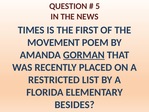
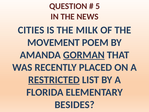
TIMES: TIMES -> CITIES
FIRST: FIRST -> MILK
RESTRICTED underline: none -> present
